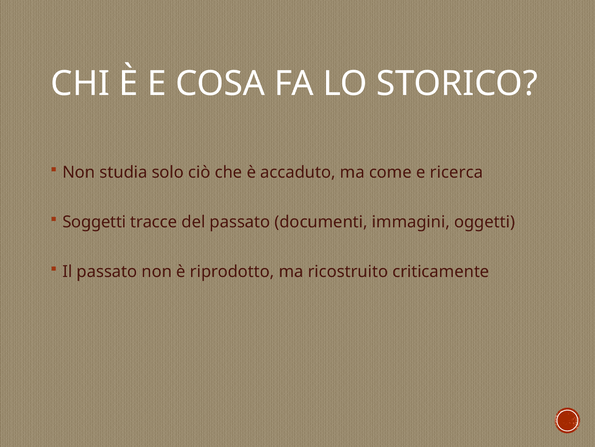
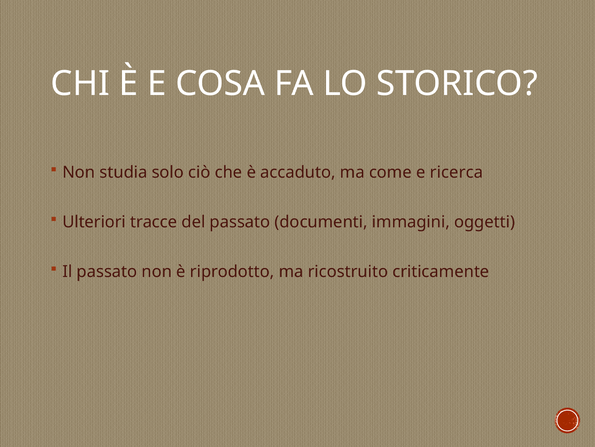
Soggetti: Soggetti -> Ulteriori
